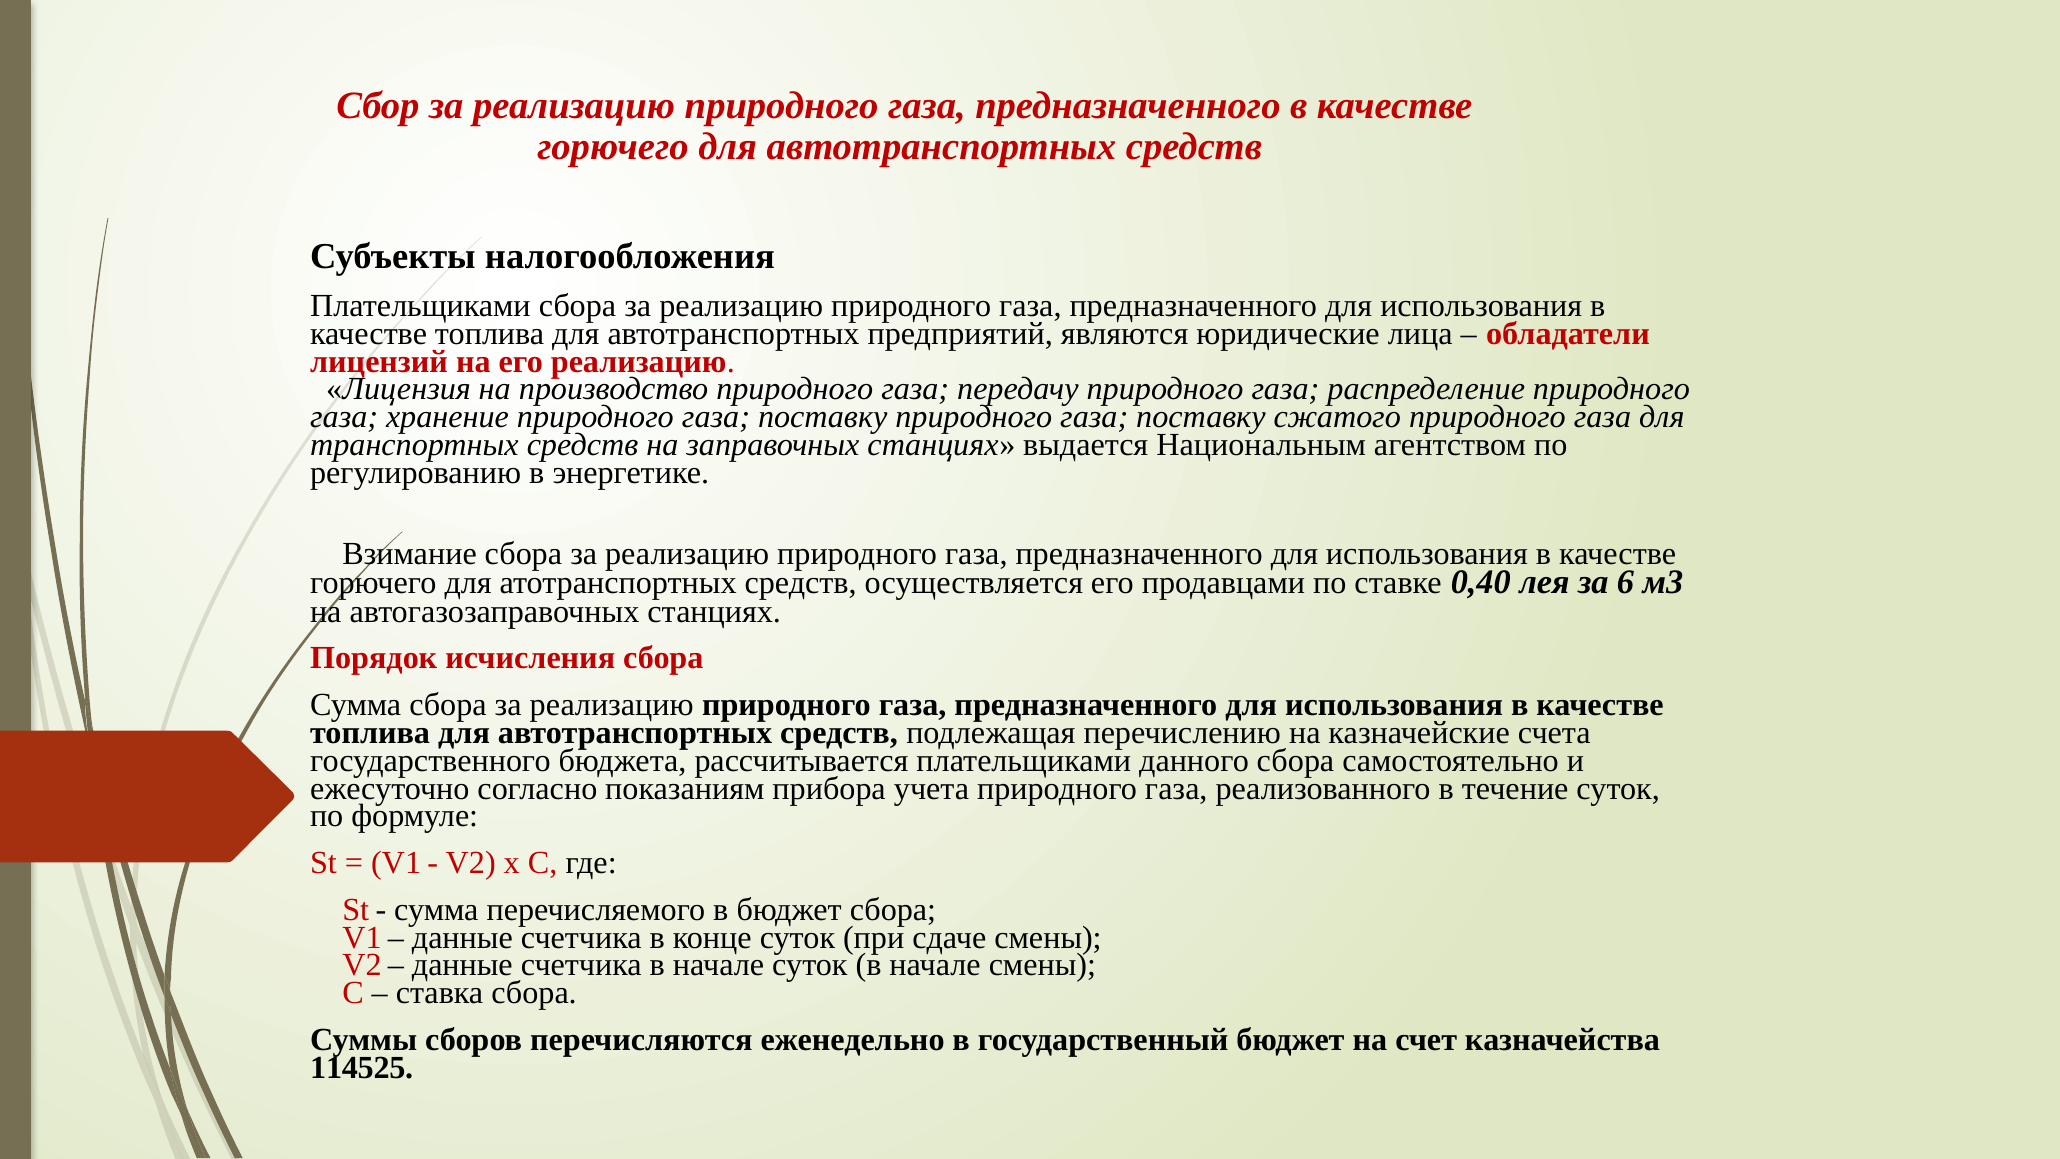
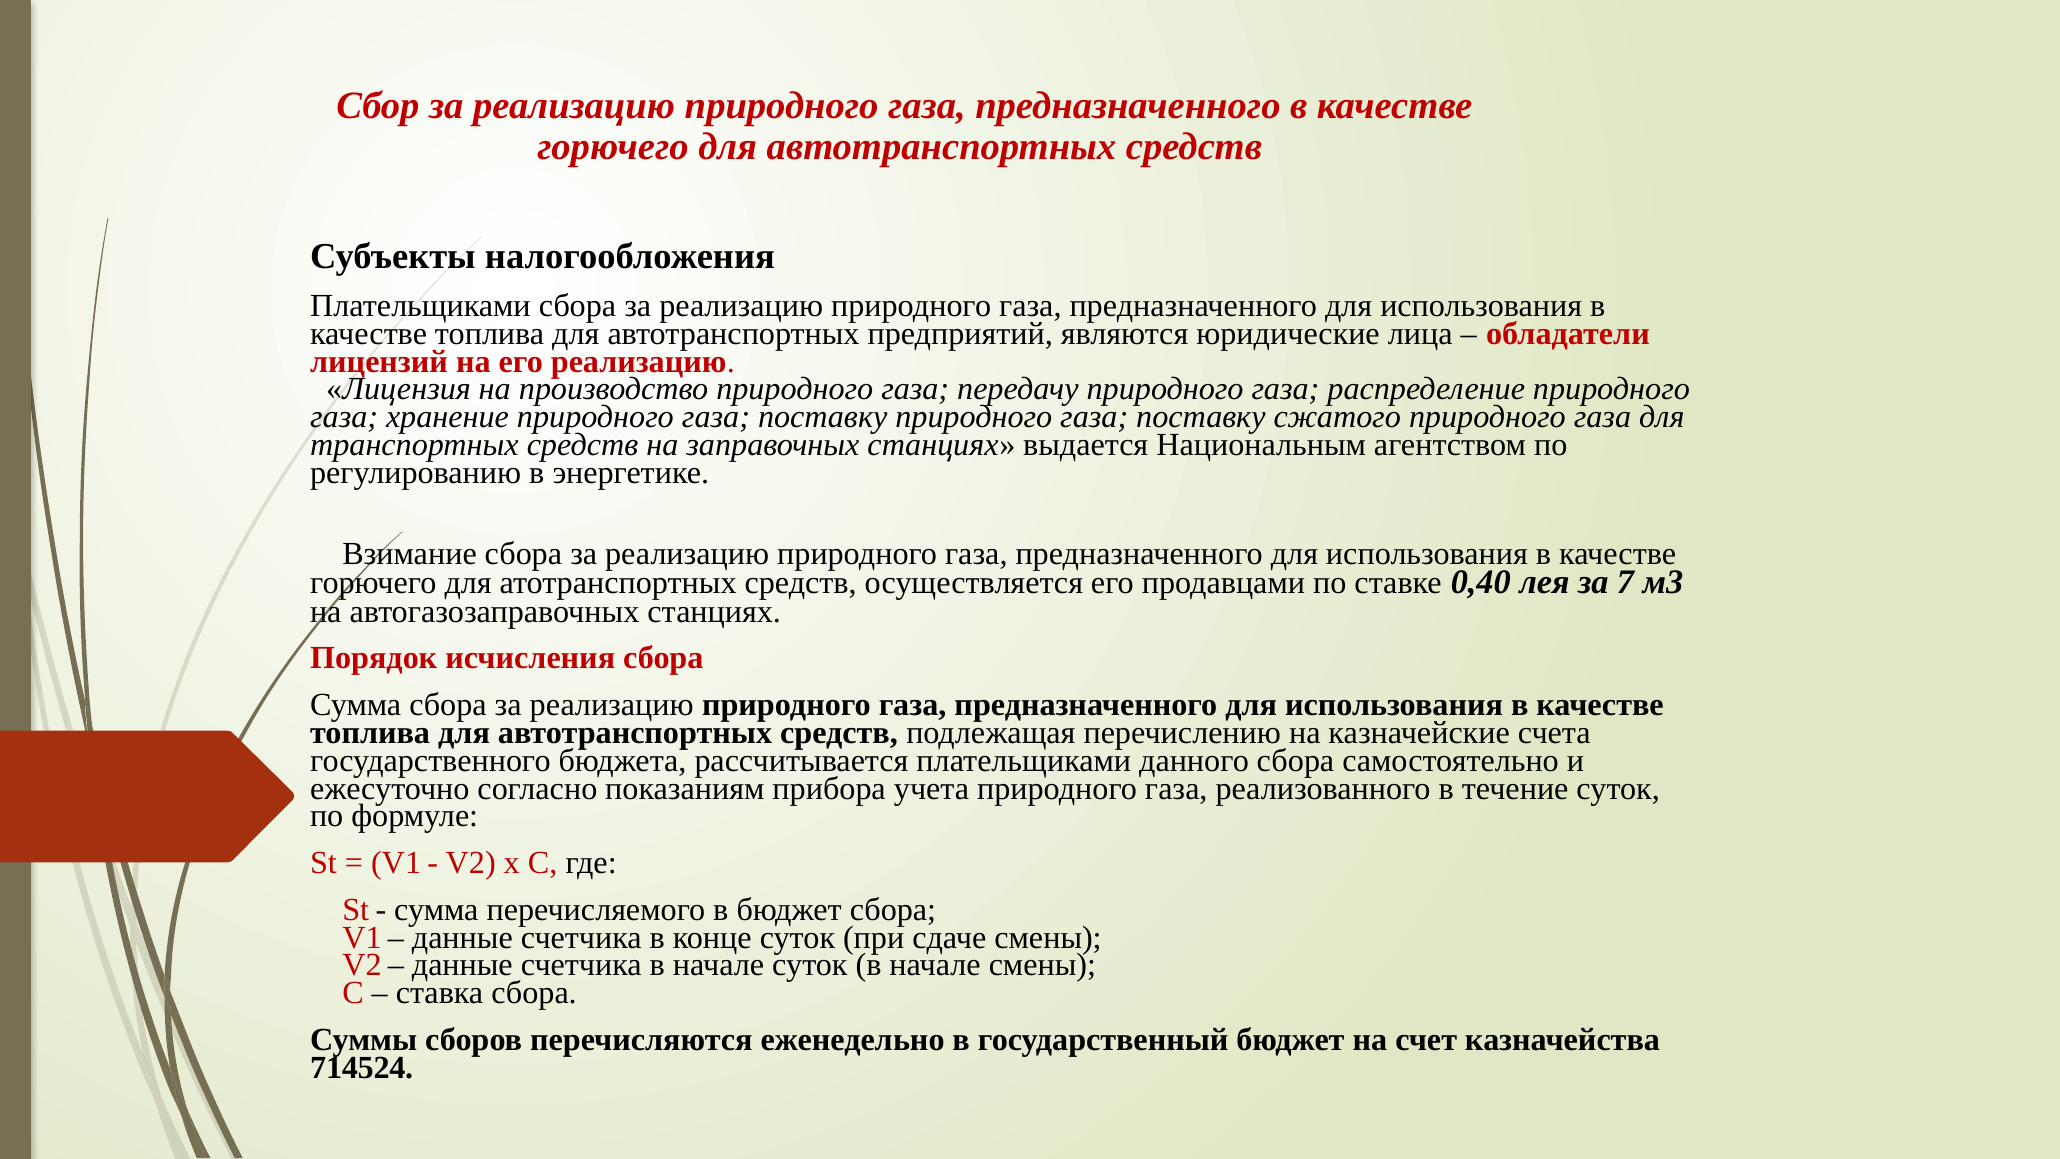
6: 6 -> 7
114525: 114525 -> 714524
